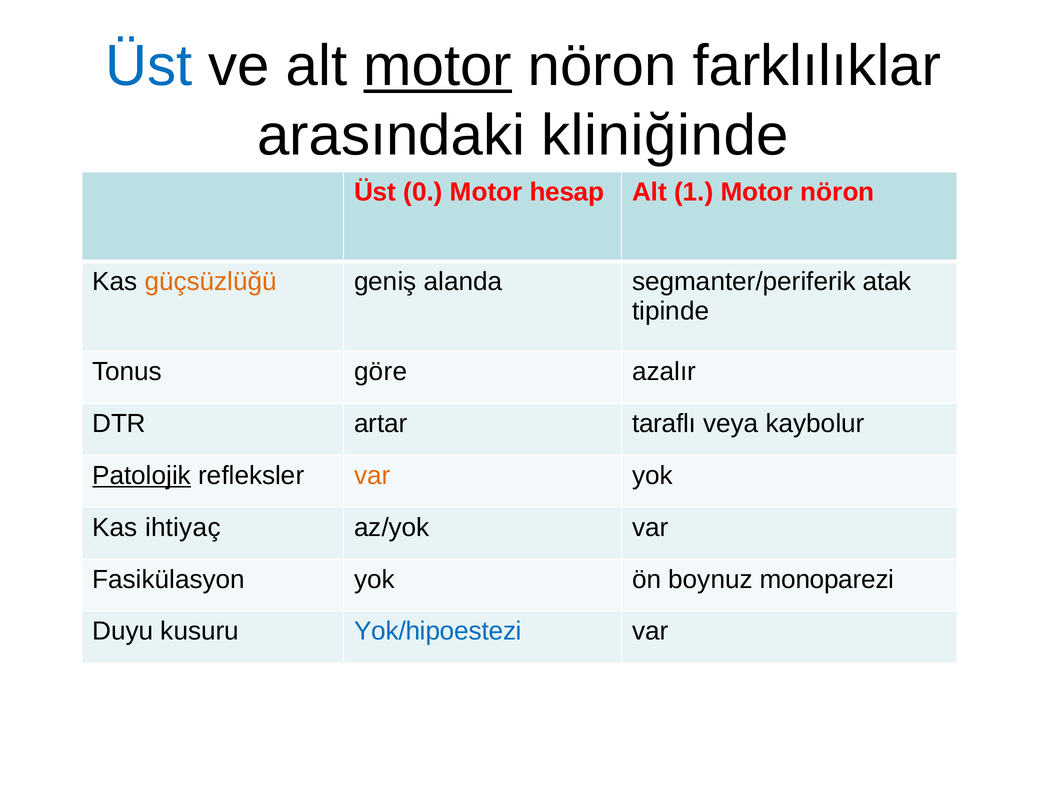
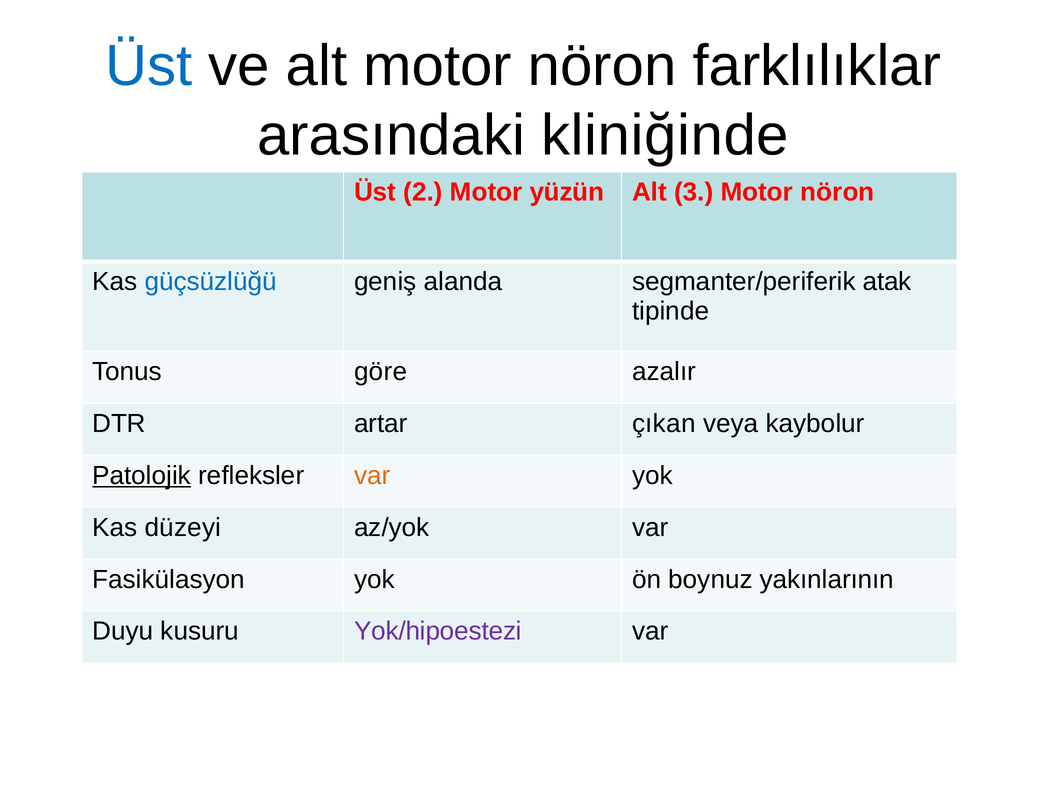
motor at (438, 66) underline: present -> none
0: 0 -> 2
hesap: hesap -> yüzün
1: 1 -> 3
güçsüzlüğü colour: orange -> blue
taraflı: taraflı -> çıkan
ihtiyaç: ihtiyaç -> düzeyi
monoparezi: monoparezi -> yakınlarının
Yok/hipoestezi colour: blue -> purple
